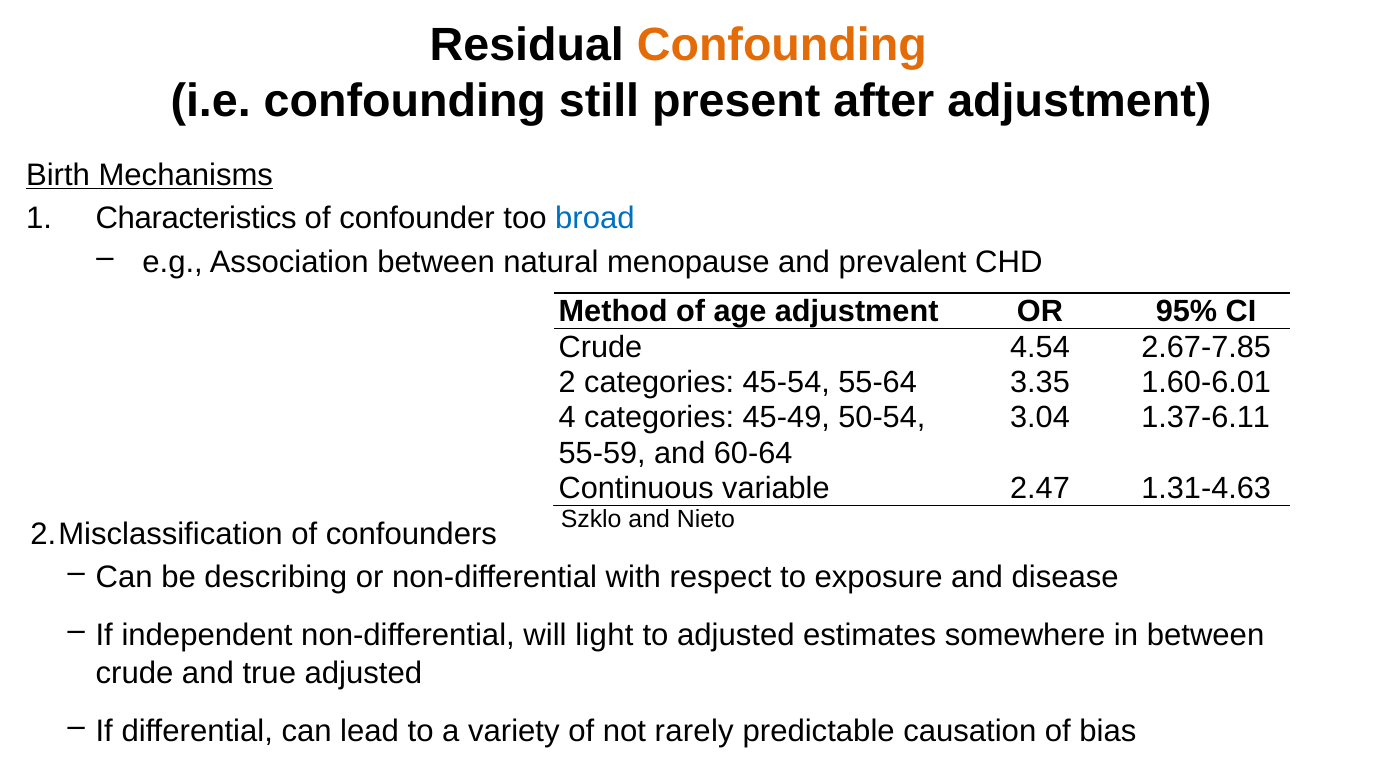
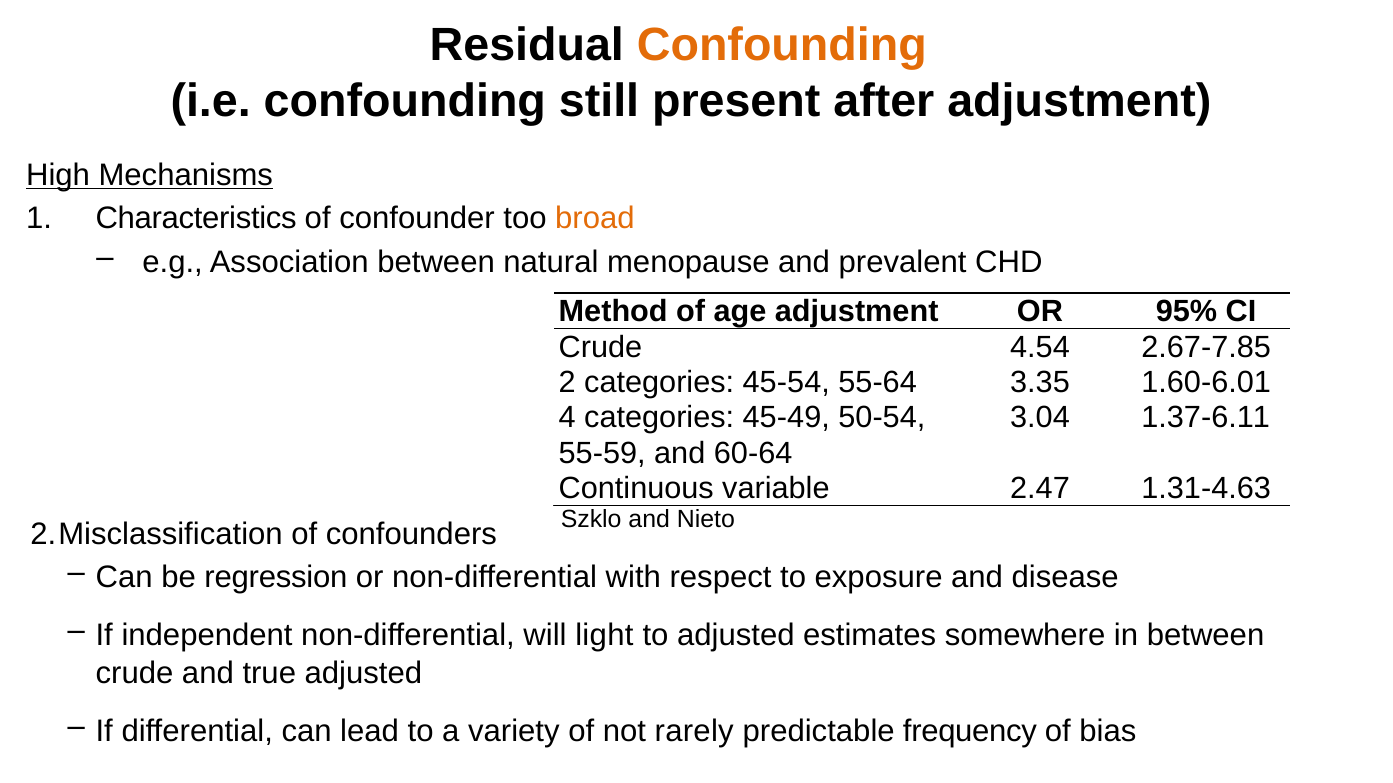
Birth: Birth -> High
broad colour: blue -> orange
describing: describing -> regression
causation: causation -> frequency
